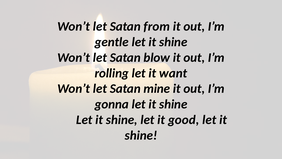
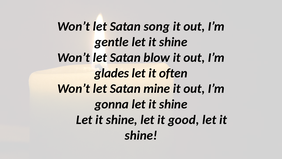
from: from -> song
rolling: rolling -> glades
want: want -> often
